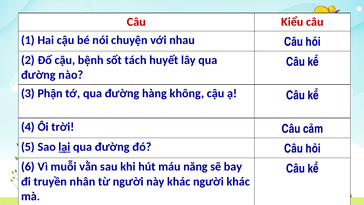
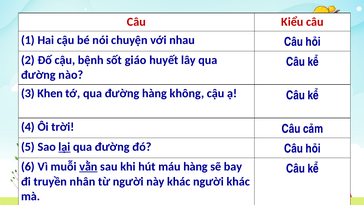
tách: tách -> giáo
Phận: Phận -> Khen
vằn underline: none -> present
máu năng: năng -> hàng
